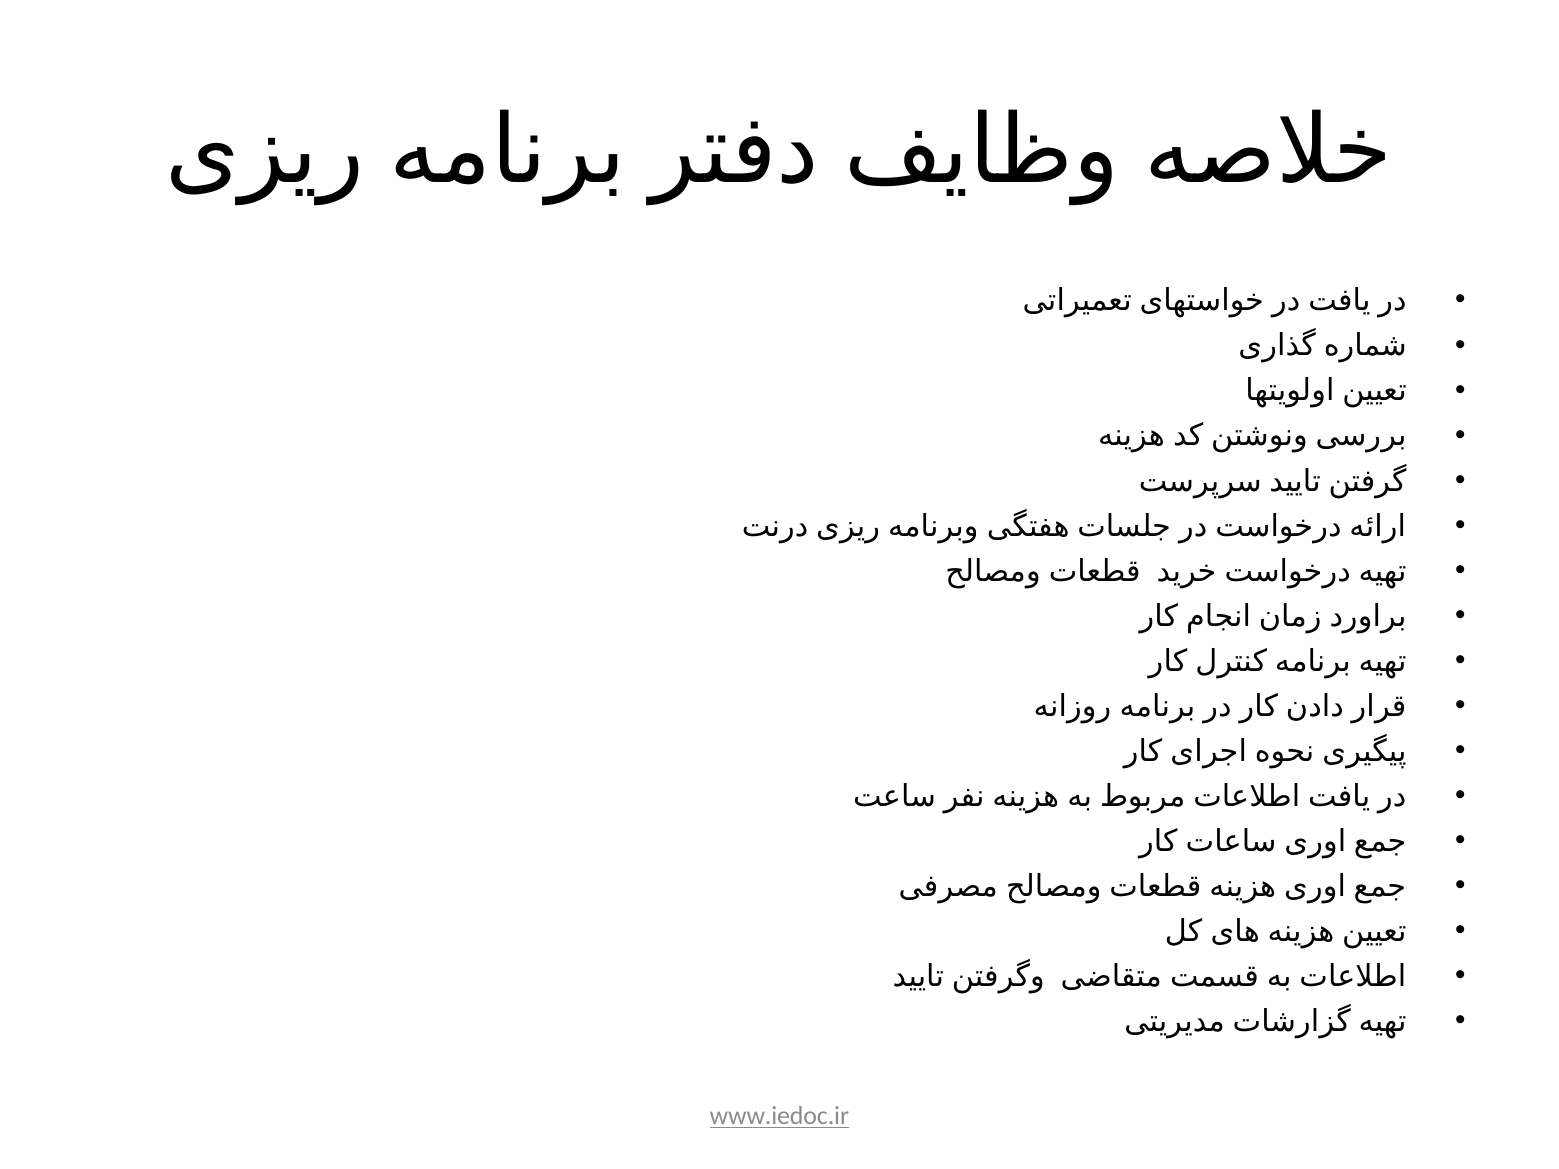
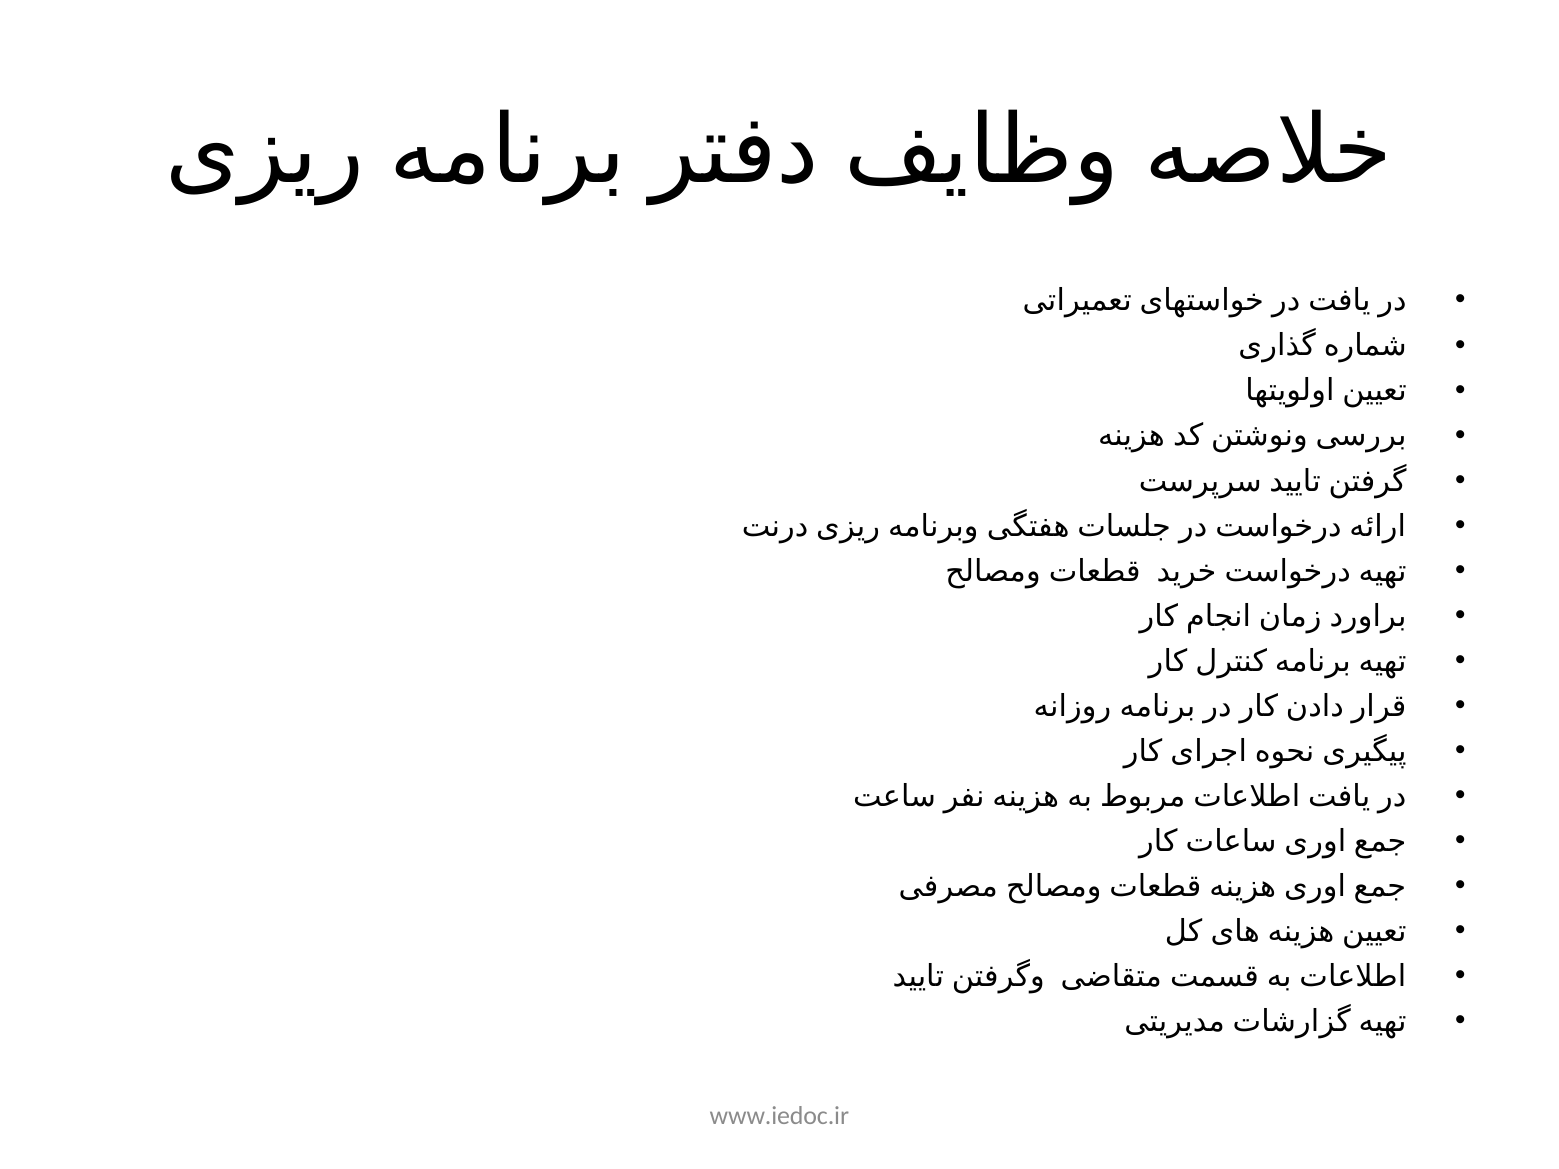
www.iedoc.ir underline: present -> none
